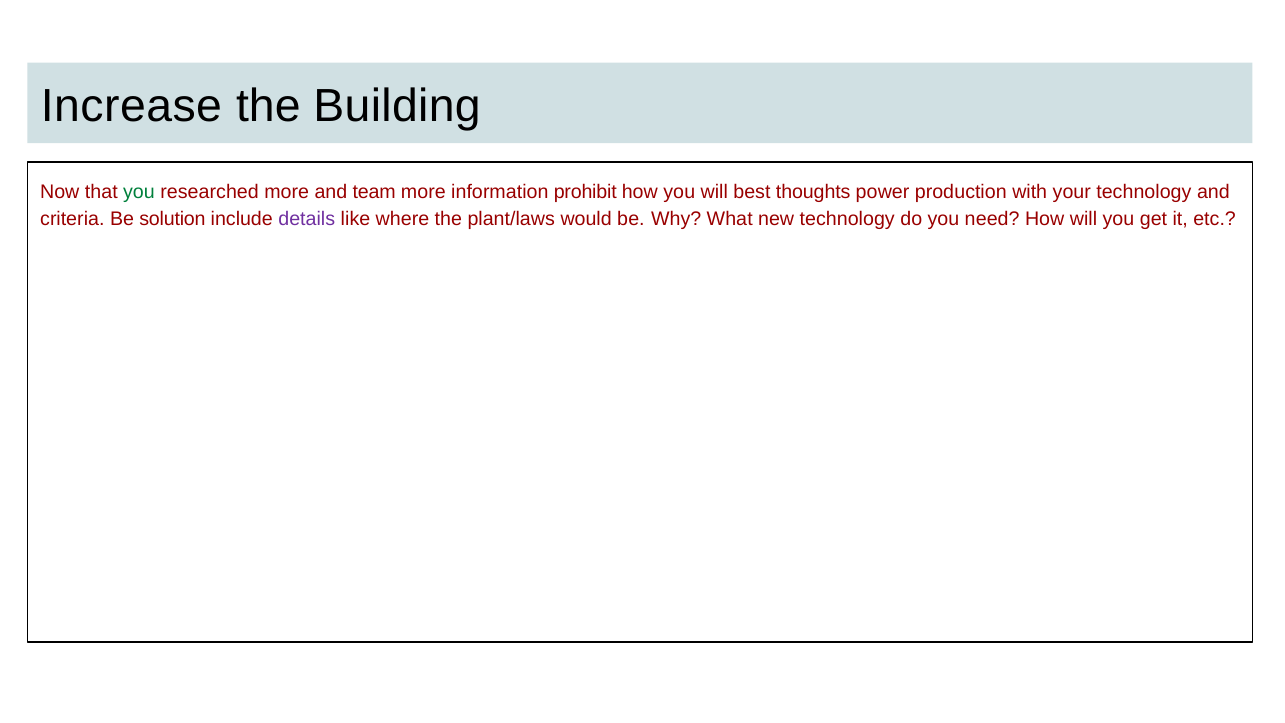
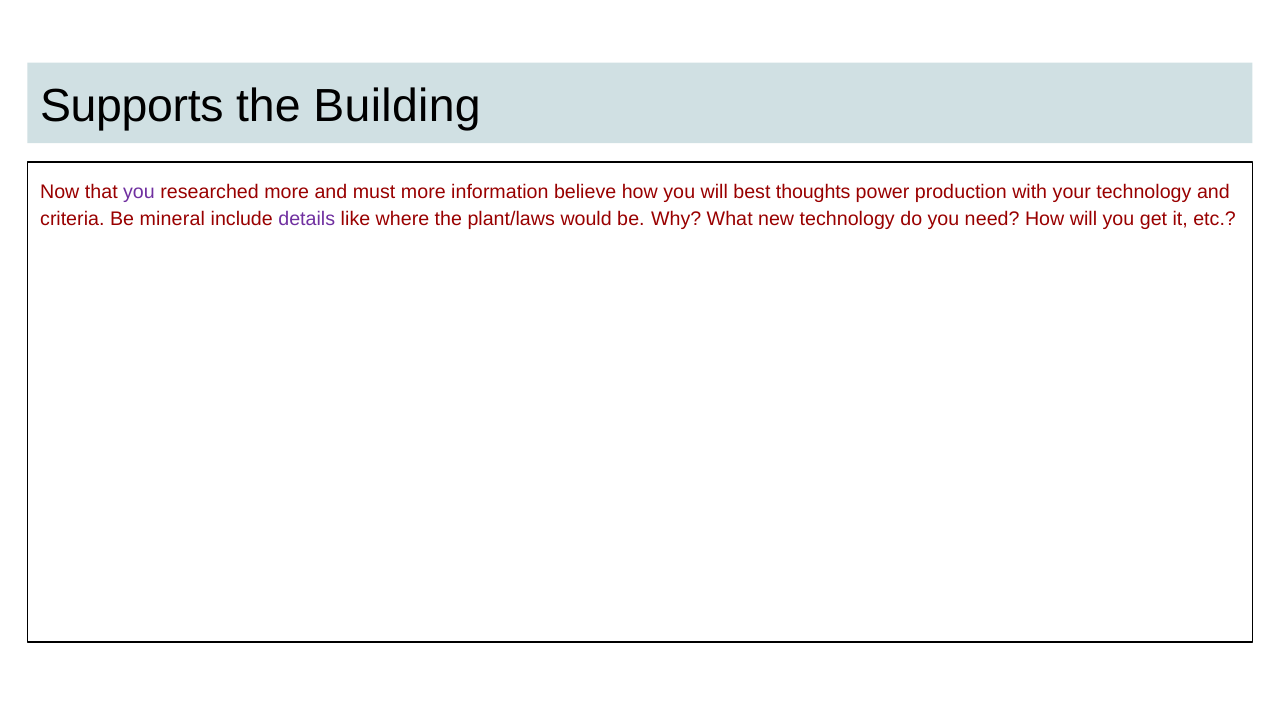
Increase: Increase -> Supports
you at (139, 192) colour: green -> purple
team: team -> must
prohibit: prohibit -> believe
solution: solution -> mineral
